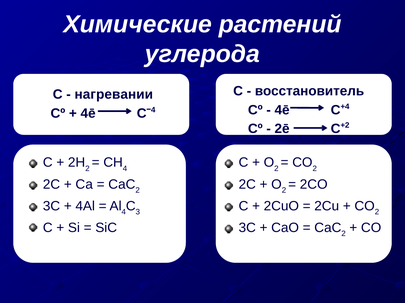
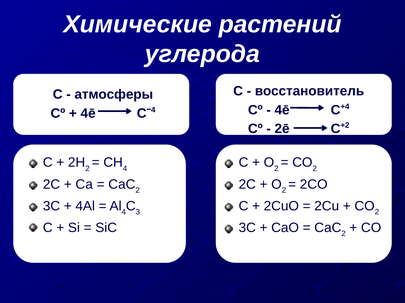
нагревании: нагревании -> атмосферы
